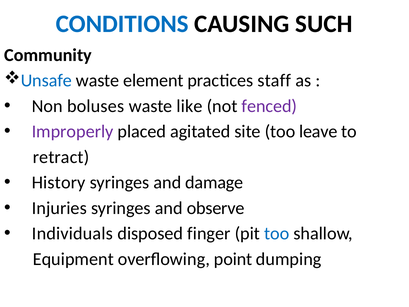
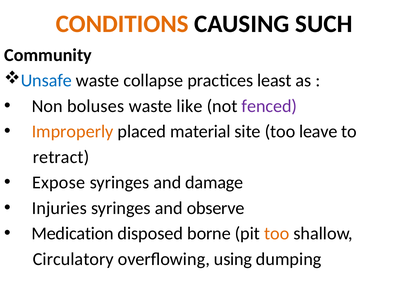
CONDITIONS colour: blue -> orange
element: element -> collapse
staff: staff -> least
Improperly colour: purple -> orange
agitated: agitated -> material
History: History -> Expose
Individuals: Individuals -> Medication
finger: finger -> borne
too at (277, 233) colour: blue -> orange
Equipment: Equipment -> Circulatory
point: point -> using
